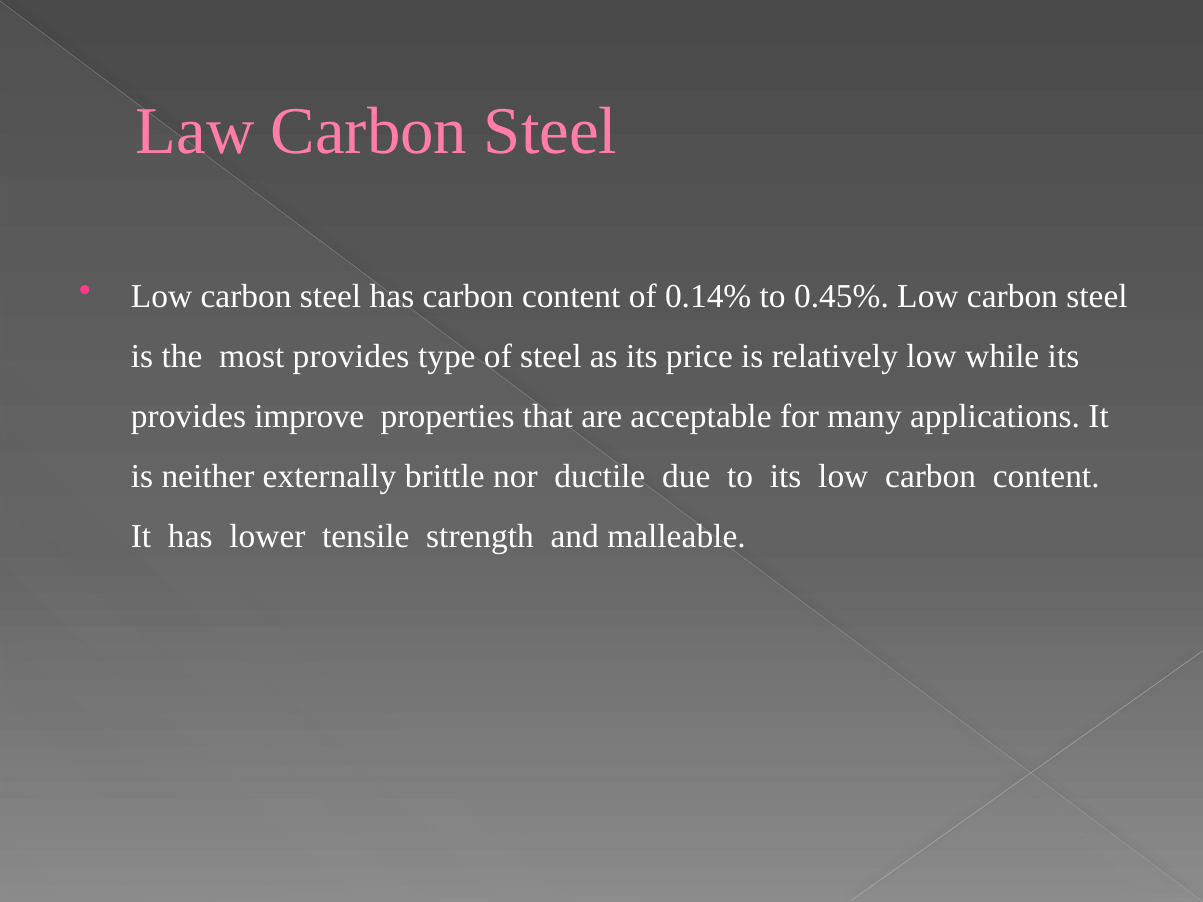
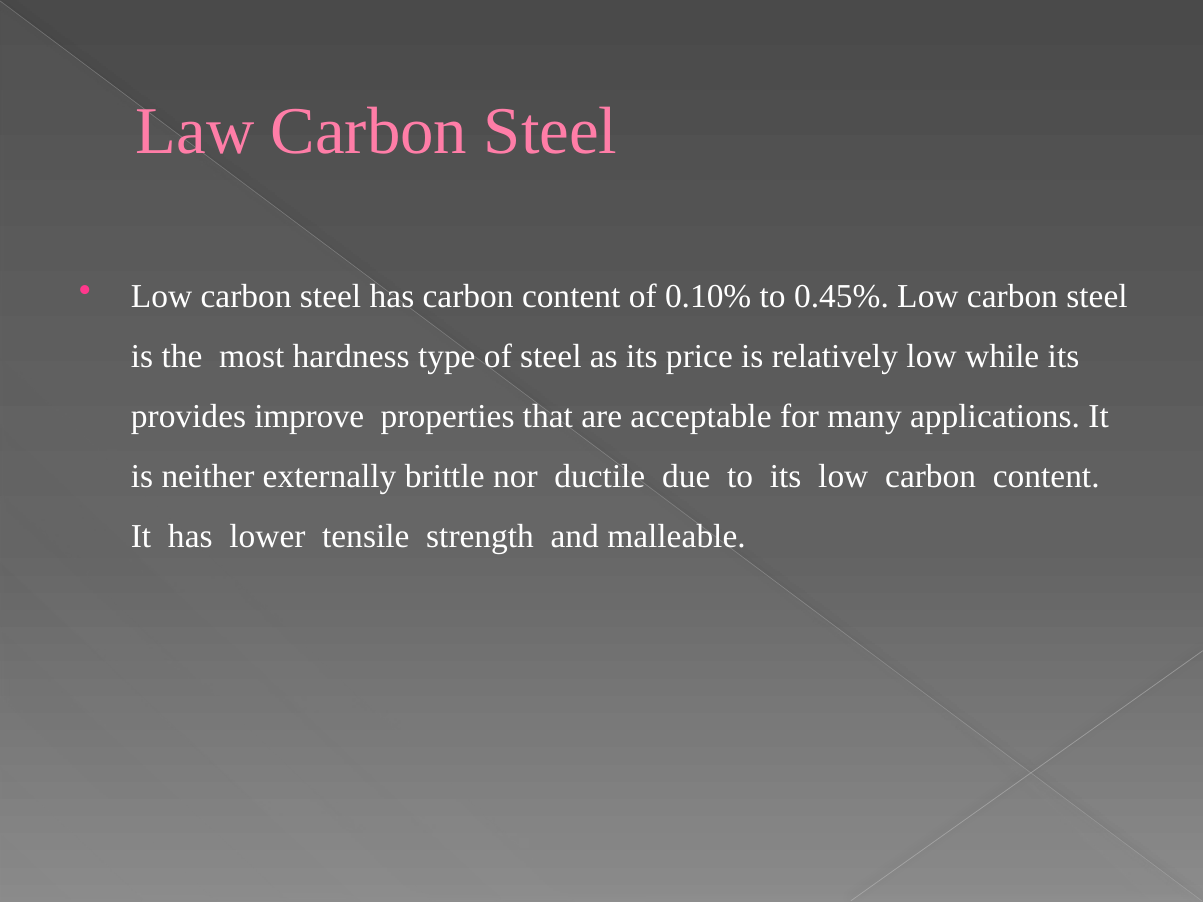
0.14%: 0.14% -> 0.10%
most provides: provides -> hardness
